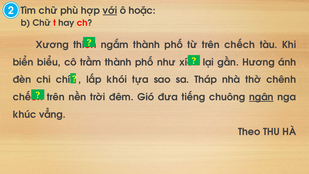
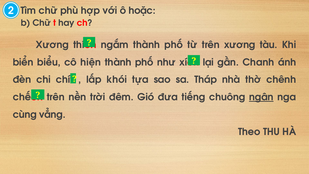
với underline: present -> none
trên chếch: chếch -> xương
trầm: trầm -> hiện
Hương: Hương -> Chanh
khúc: khúc -> cùng
